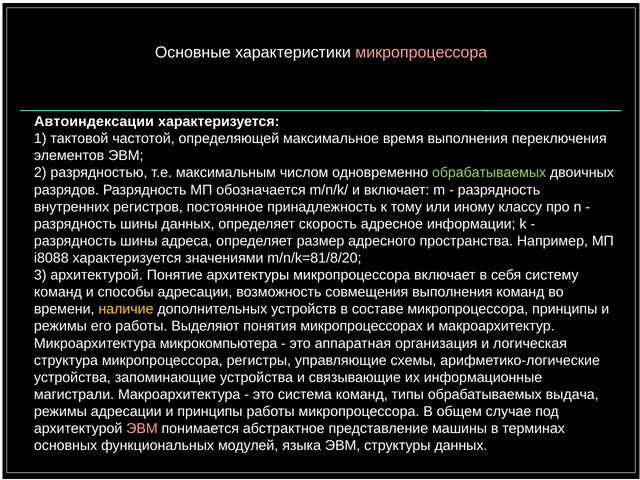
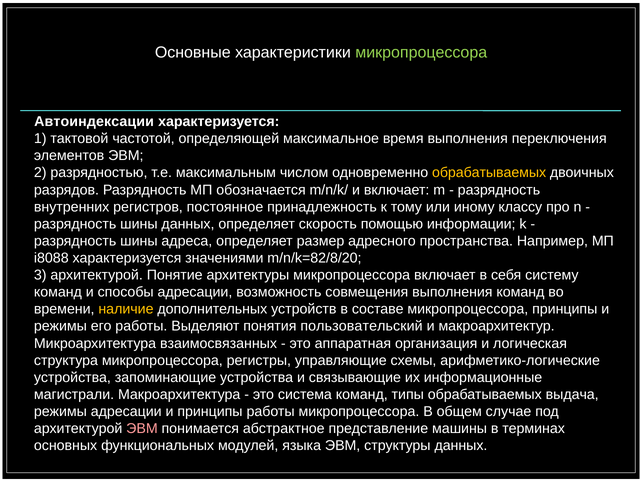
микропроцессора at (421, 52) colour: pink -> light green
обрабатываемых at (489, 173) colour: light green -> yellow
адресное: адресное -> помощью
m/n/k=81/8/20: m/n/k=81/8/20 -> m/n/k=82/8/20
микропроцессорах: микропроцессорах -> пользовательский
микрокомпьютера: микрокомпьютера -> взаимосвязанных
